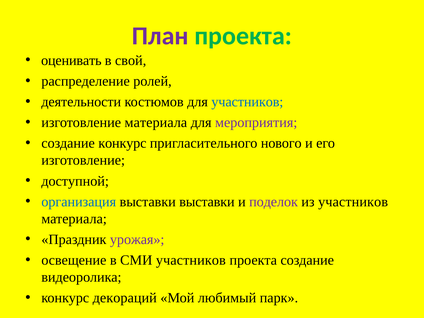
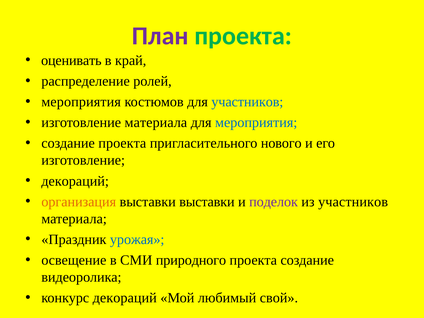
свой: свой -> край
деятельности at (81, 102): деятельности -> мероприятия
мероприятия at (256, 123) colour: purple -> blue
создание конкурс: конкурс -> проекта
доступной at (75, 181): доступной -> декораций
организация colour: blue -> orange
урожая colour: purple -> blue
СМИ участников: участников -> природного
парк: парк -> свой
